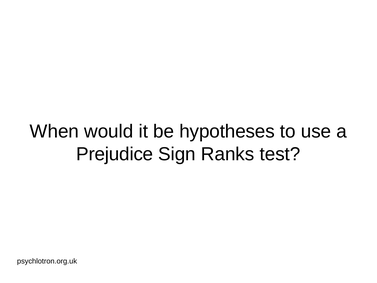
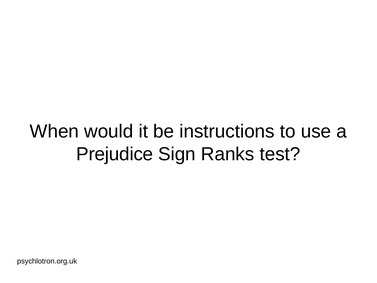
hypotheses: hypotheses -> instructions
